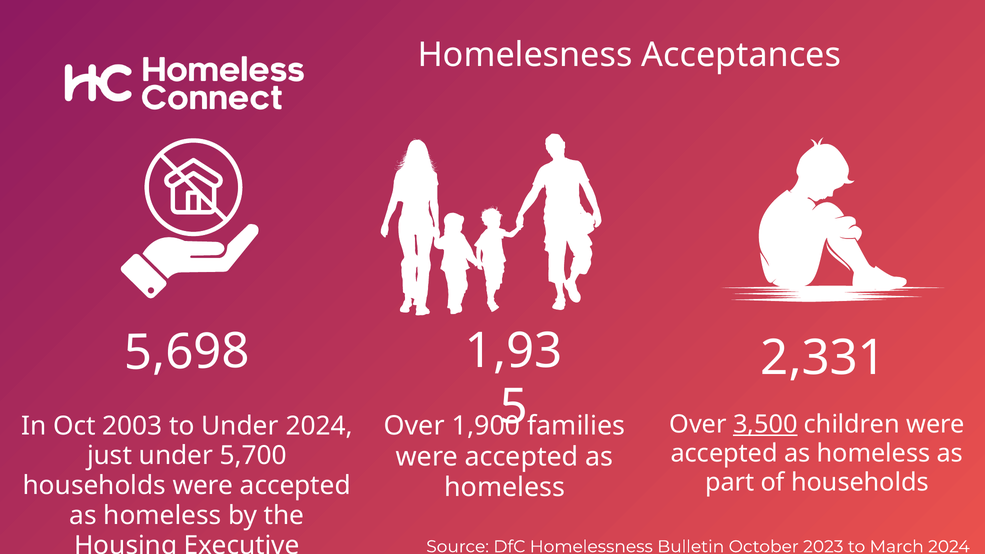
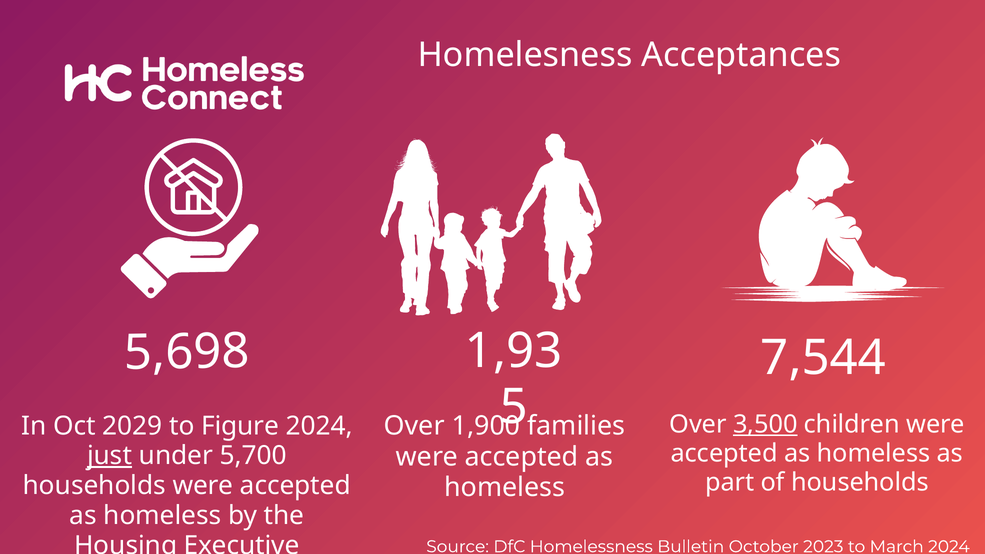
2,331: 2,331 -> 7,544
2003: 2003 -> 2029
to Under: Under -> Figure
just underline: none -> present
